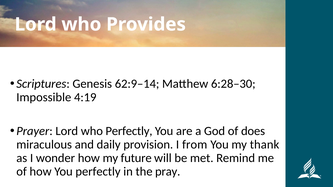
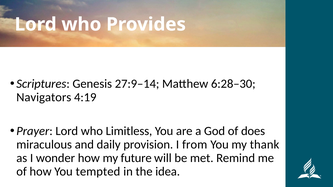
62:9–14: 62:9–14 -> 27:9–14
Impossible: Impossible -> Navigators
who Perfectly: Perfectly -> Limitless
You perfectly: perfectly -> tempted
pray: pray -> idea
